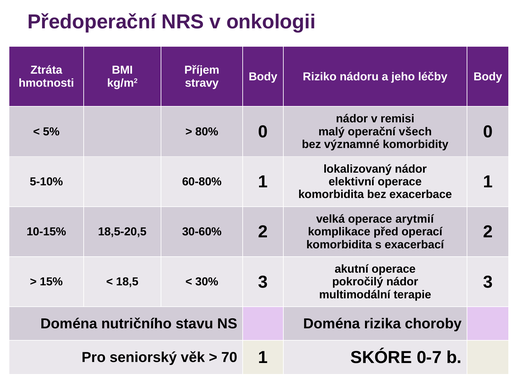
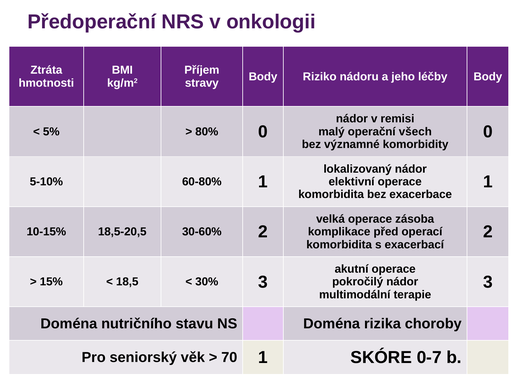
arytmií: arytmií -> zásoba
